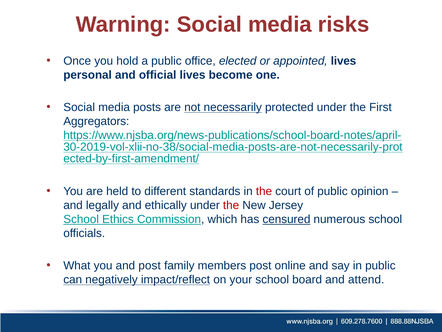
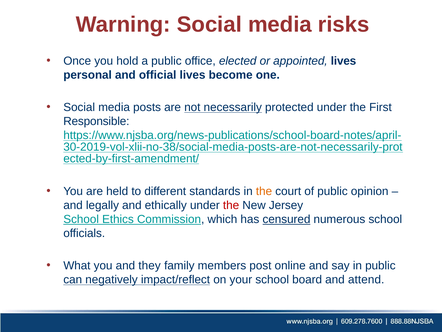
Aggregators: Aggregators -> Responsible
the at (264, 191) colour: red -> orange
and post: post -> they
